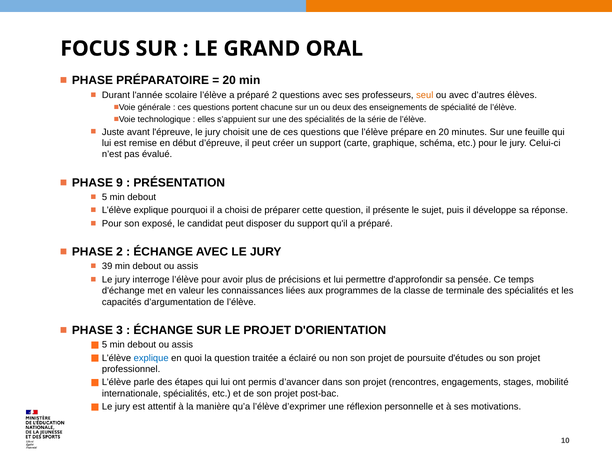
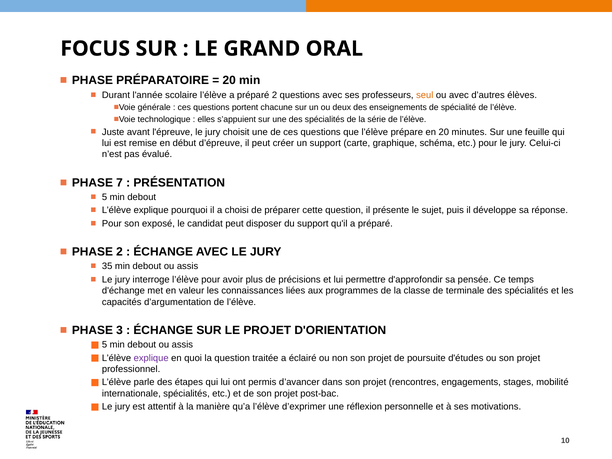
9: 9 -> 7
39: 39 -> 35
explique at (151, 358) colour: blue -> purple
